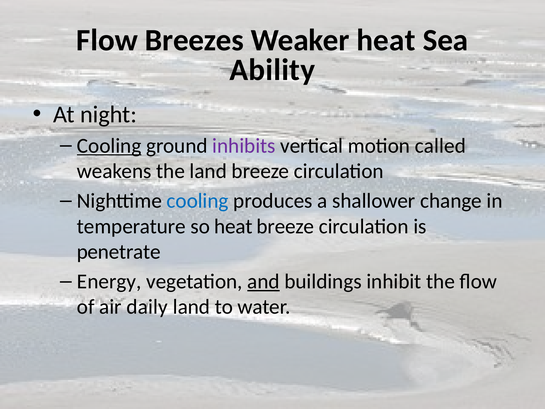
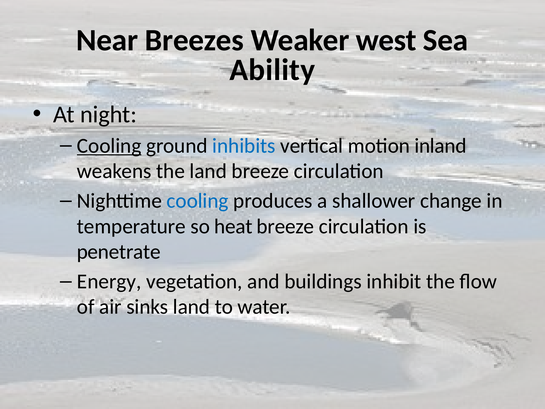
Flow at (107, 40): Flow -> Near
Weaker heat: heat -> west
inhibits colour: purple -> blue
called: called -> inland
and underline: present -> none
daily: daily -> sinks
